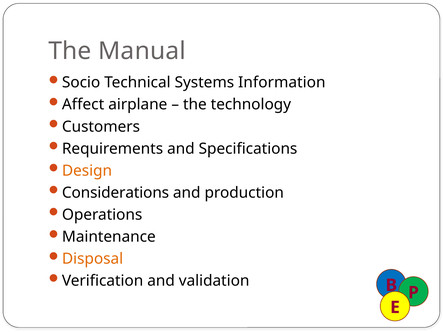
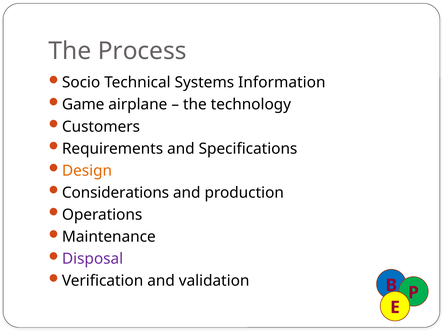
Manual: Manual -> Process
Affect: Affect -> Game
Disposal colour: orange -> purple
